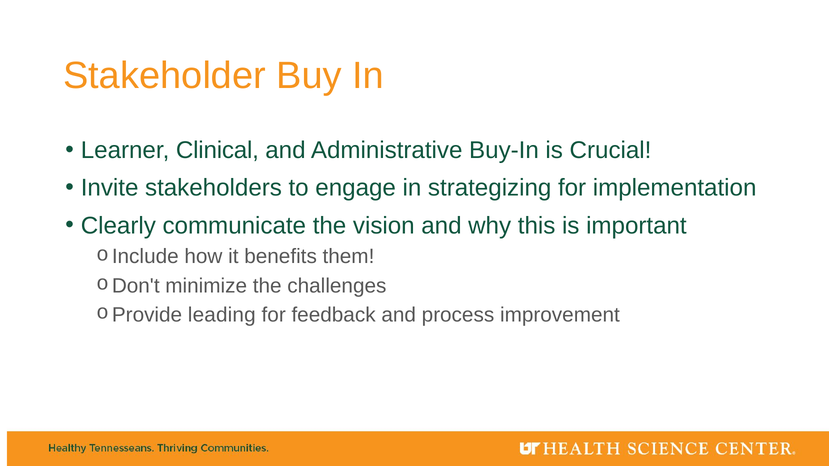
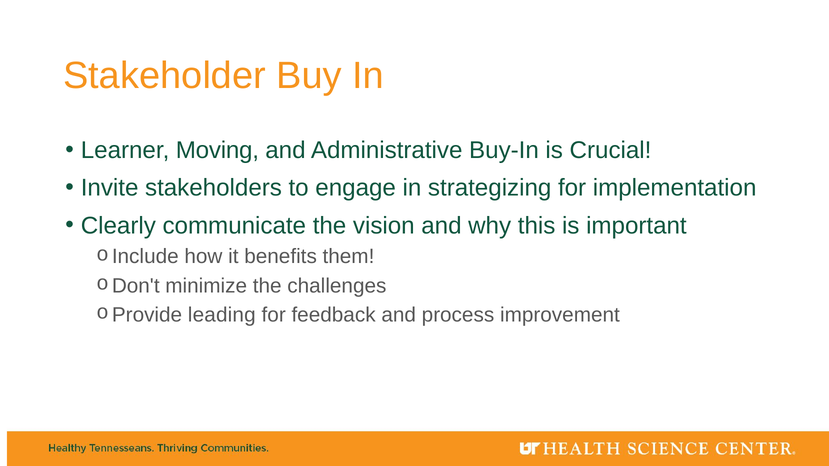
Clinical: Clinical -> Moving
